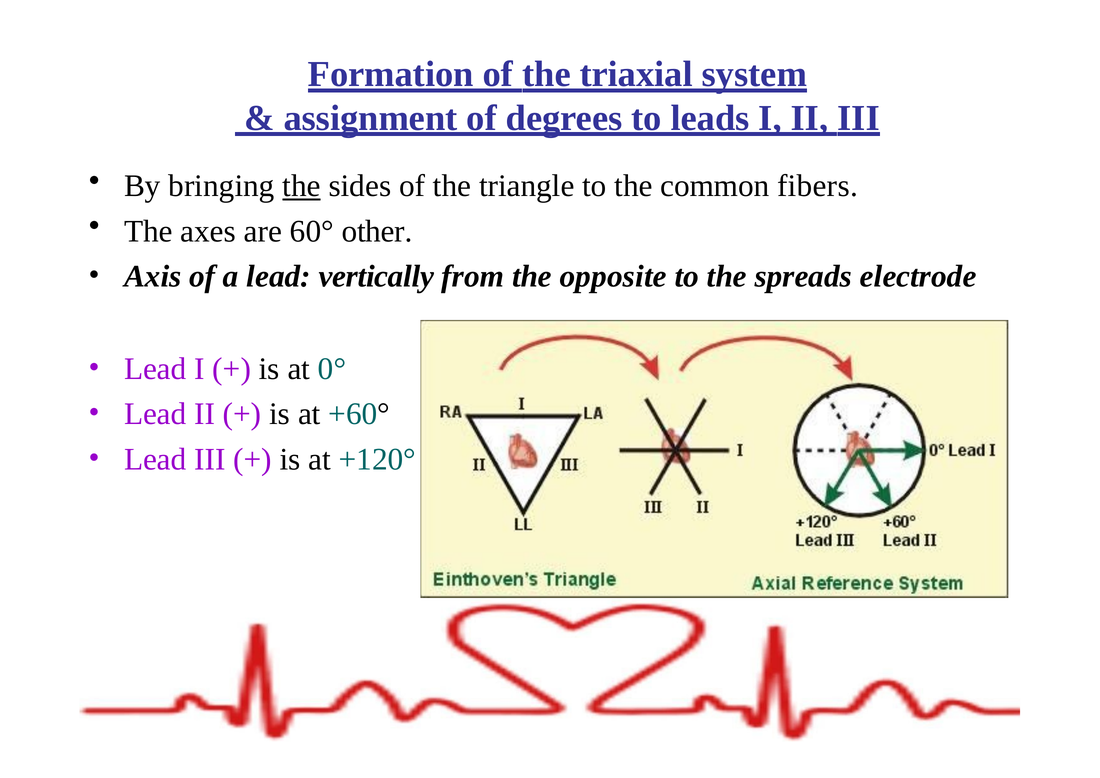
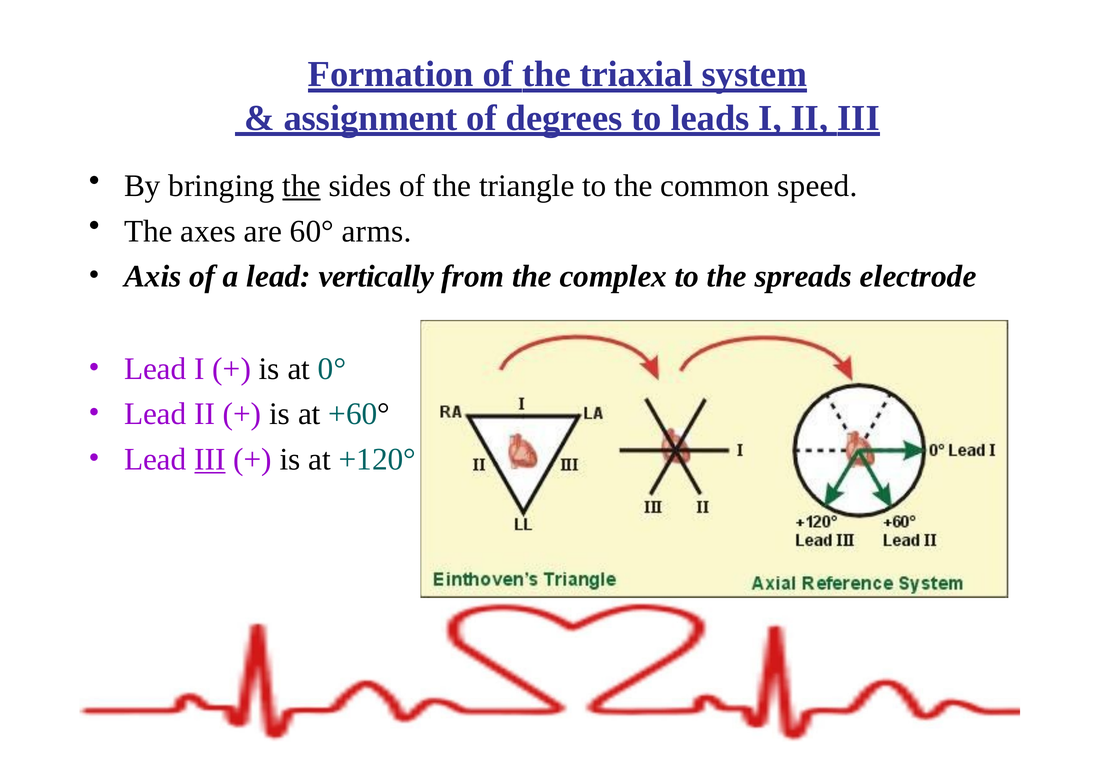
fibers: fibers -> speed
other: other -> arms
opposite: opposite -> complex
III at (210, 459) underline: none -> present
